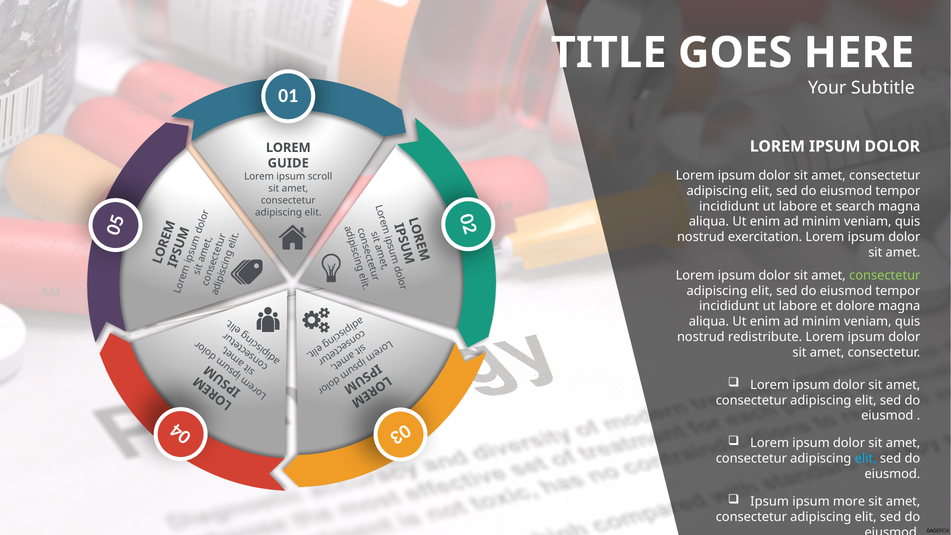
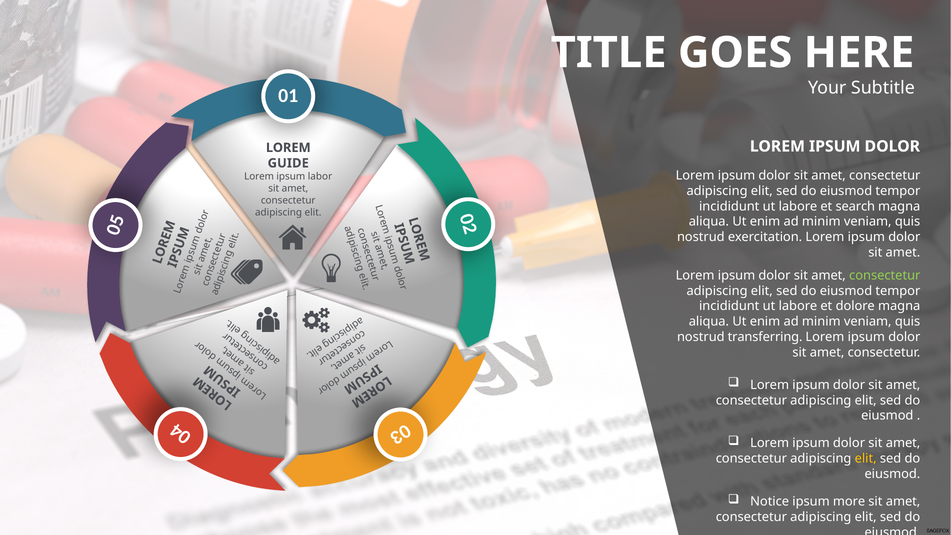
scroll: scroll -> labor
redistribute: redistribute -> transferring
elit at (866, 459) colour: light blue -> yellow
Ipsum at (770, 501): Ipsum -> Notice
